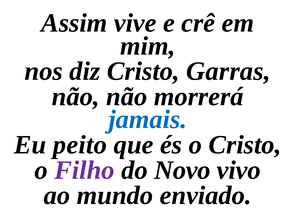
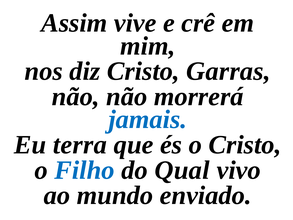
peito: peito -> terra
Filho colour: purple -> blue
Novo: Novo -> Qual
